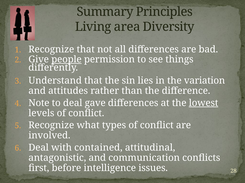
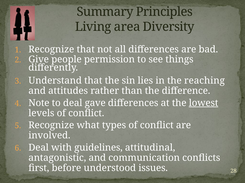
people underline: present -> none
variation: variation -> reaching
contained: contained -> guidelines
intelligence: intelligence -> understood
